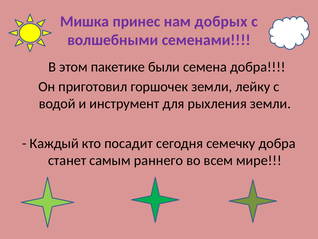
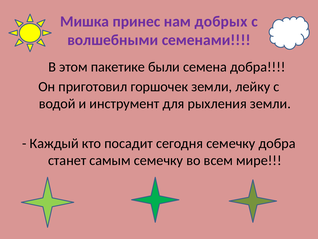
самым раннего: раннего -> семечку
